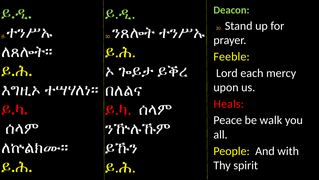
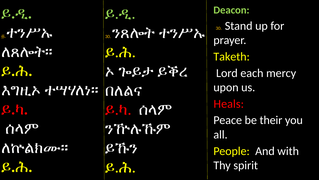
Feeble: Feeble -> Taketh
walk: walk -> their
